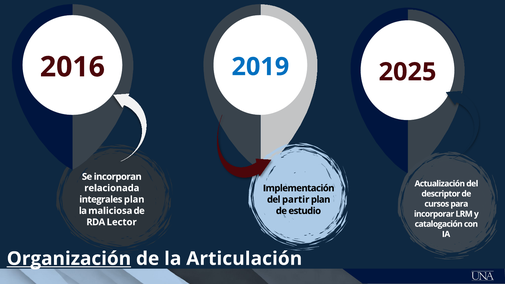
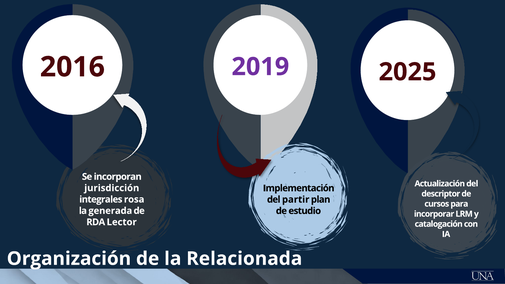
2019 colour: blue -> purple
relacionada: relacionada -> jurisdicción
integrales plan: plan -> rosa
maliciosa: maliciosa -> generada
Organización underline: present -> none
Articulación: Articulación -> Relacionada
